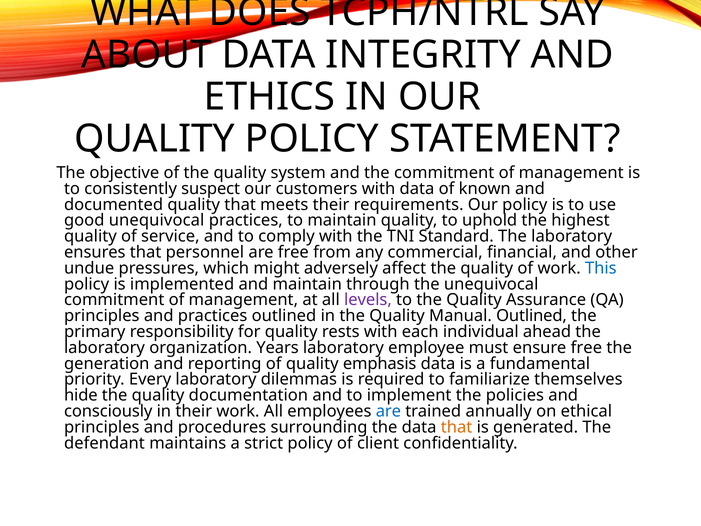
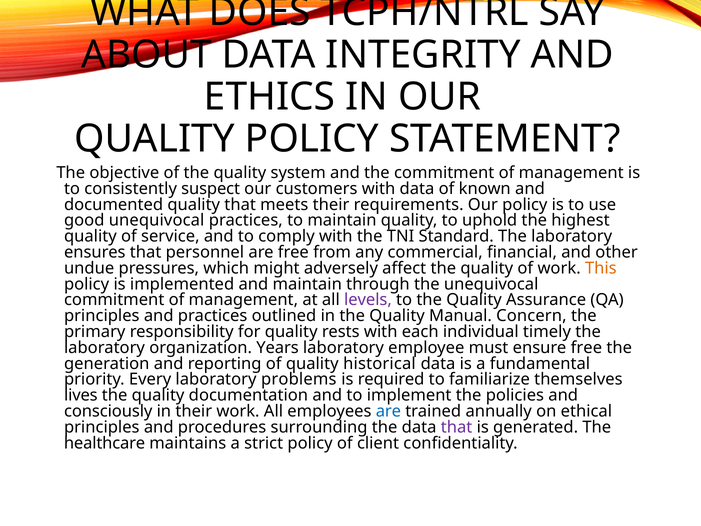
This colour: blue -> orange
Manual Outlined: Outlined -> Concern
ahead: ahead -> timely
emphasis: emphasis -> historical
dilemmas: dilemmas -> problems
hide: hide -> lives
that at (457, 427) colour: orange -> purple
defendant: defendant -> healthcare
